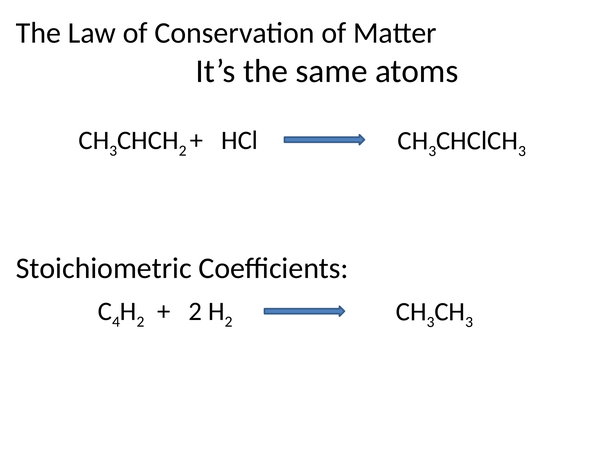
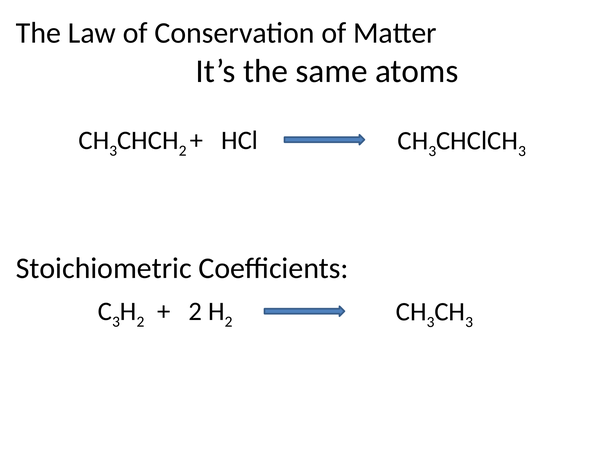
4 at (116, 322): 4 -> 3
